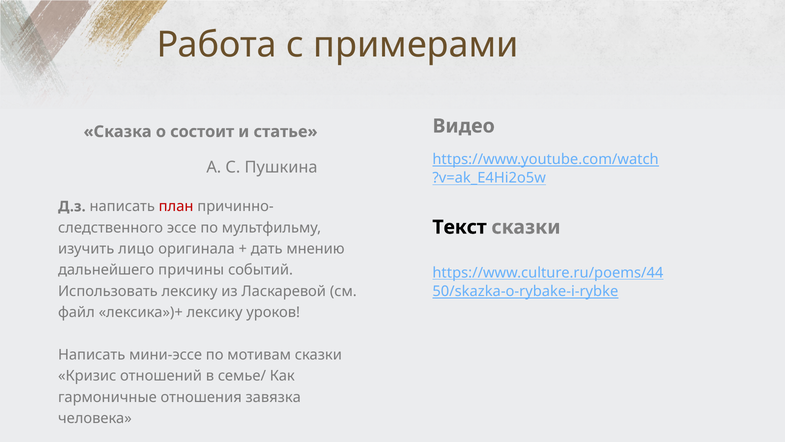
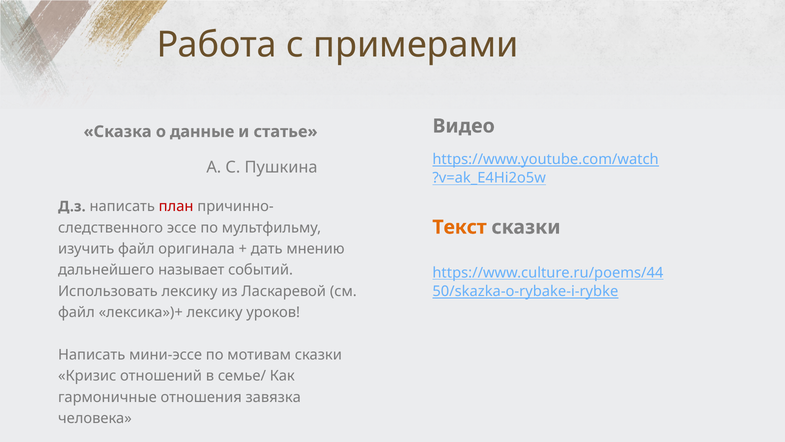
состоит: состоит -> данные
Текст colour: black -> orange
изучить лицо: лицо -> файл
причины: причины -> называет
